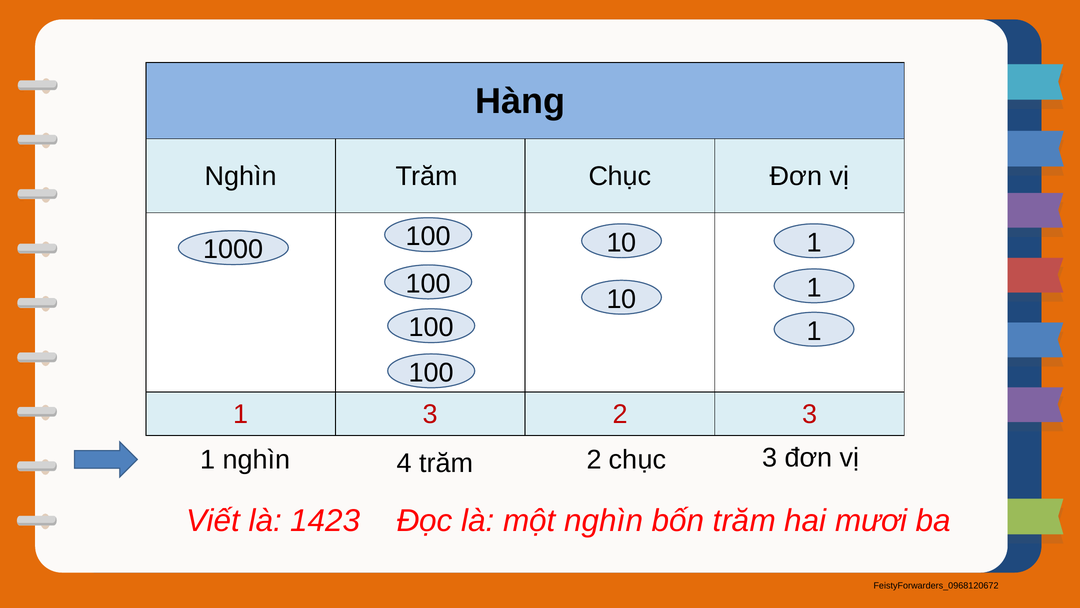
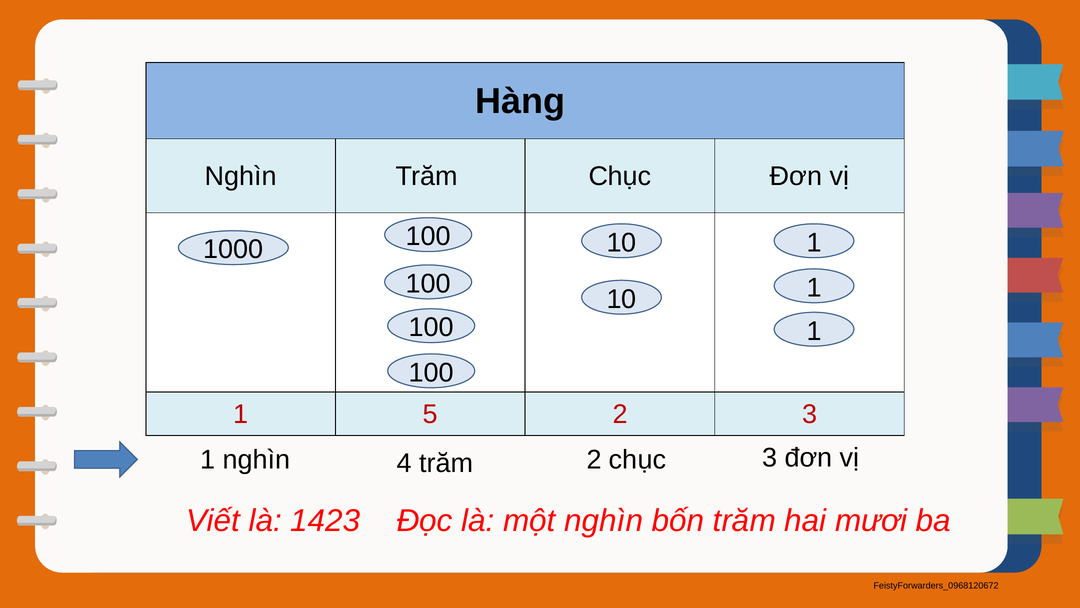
1 3: 3 -> 5
